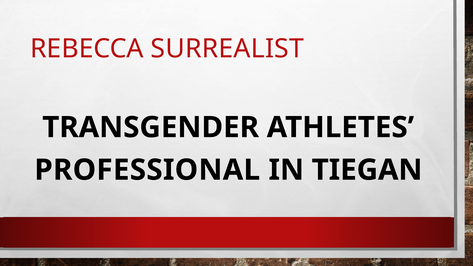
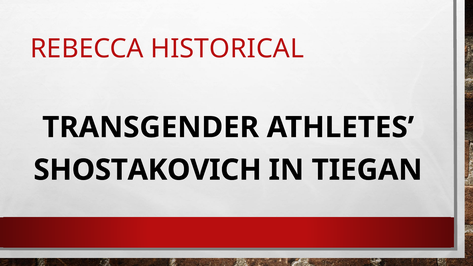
SURREALIST: SURREALIST -> HISTORICAL
PROFESSIONAL: PROFESSIONAL -> SHOSTAKOVICH
